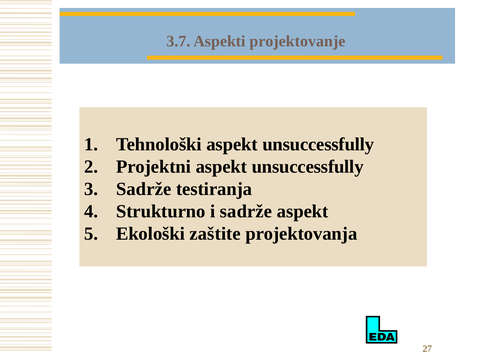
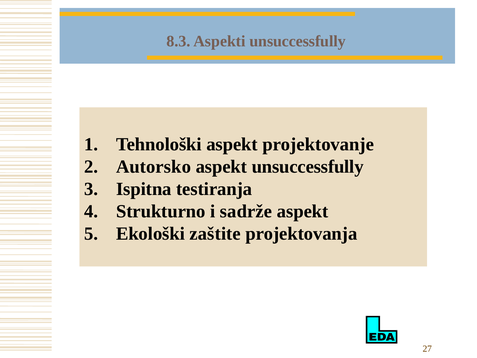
3.7: 3.7 -> 8.3
Aspekti projektovanje: projektovanje -> unsuccessfully
Tehnološki aspekt unsuccessfully: unsuccessfully -> projektovanje
Projektni: Projektni -> Autorsko
Sadrže at (144, 189): Sadrže -> Ispitna
